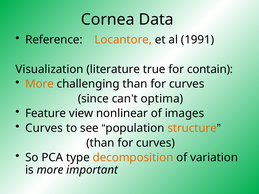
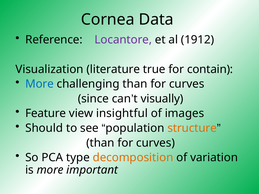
Locantore colour: orange -> purple
1991: 1991 -> 1912
More at (39, 84) colour: orange -> blue
optima: optima -> visually
nonlinear: nonlinear -> insightful
Curves at (44, 128): Curves -> Should
